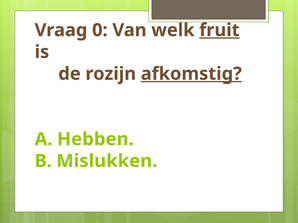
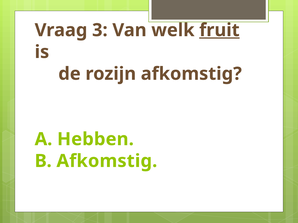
0: 0 -> 3
afkomstig at (191, 74) underline: present -> none
B Mislukken: Mislukken -> Afkomstig
